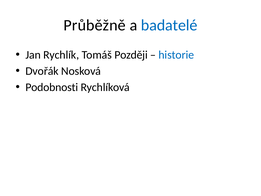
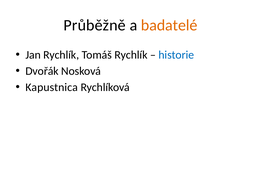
badatelé colour: blue -> orange
Tomáš Později: Později -> Rychlík
Podobnosti: Podobnosti -> Kapustnica
